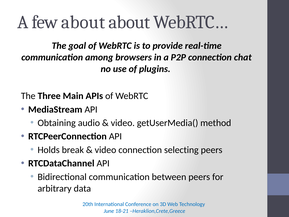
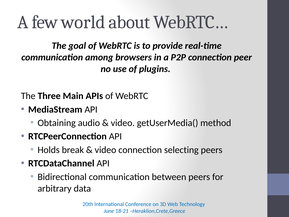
few about: about -> world
chat: chat -> peer
